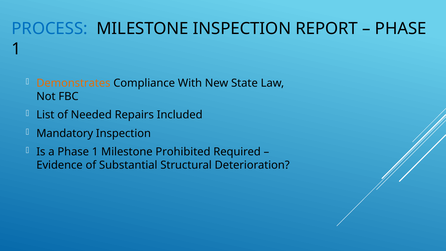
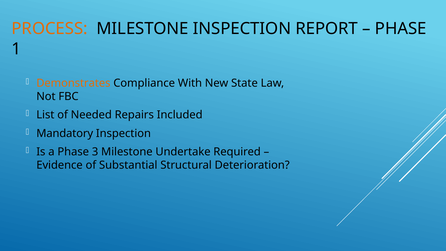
PROCESS colour: blue -> orange
a Phase 1: 1 -> 3
Prohibited: Prohibited -> Undertake
